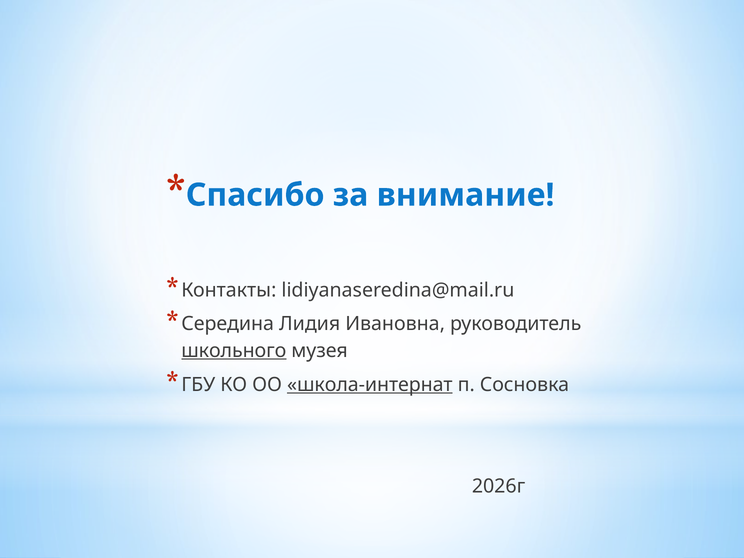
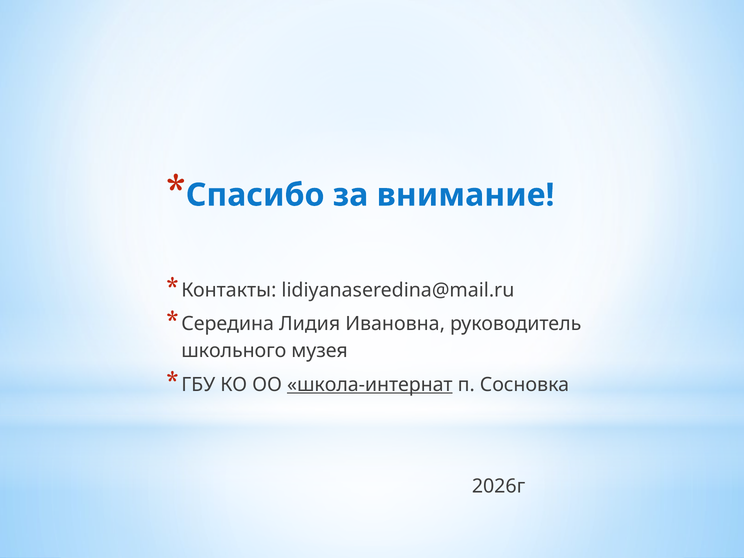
школьного underline: present -> none
